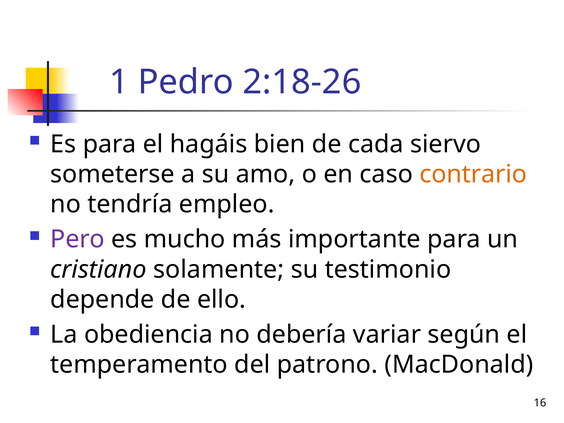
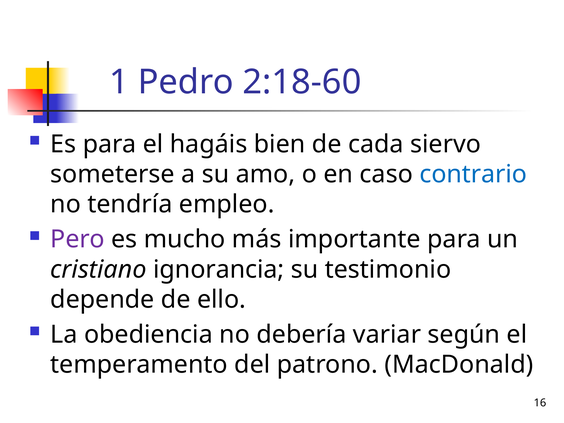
2:18-26: 2:18-26 -> 2:18-60
contrario colour: orange -> blue
solamente: solamente -> ignorancia
